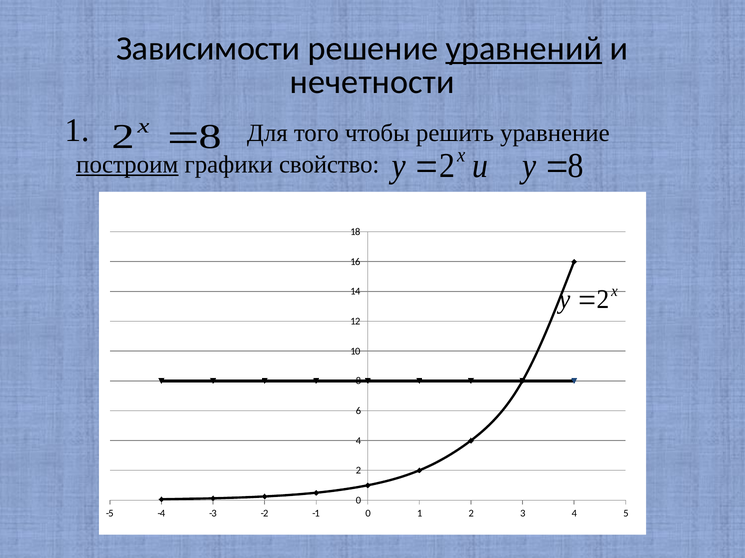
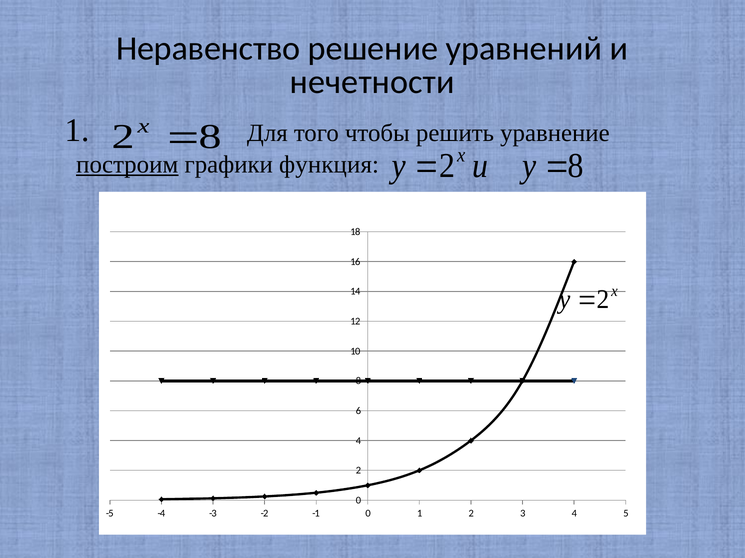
Зависимости: Зависимости -> Неравенство
уравнений underline: present -> none
свойство: свойство -> функция
